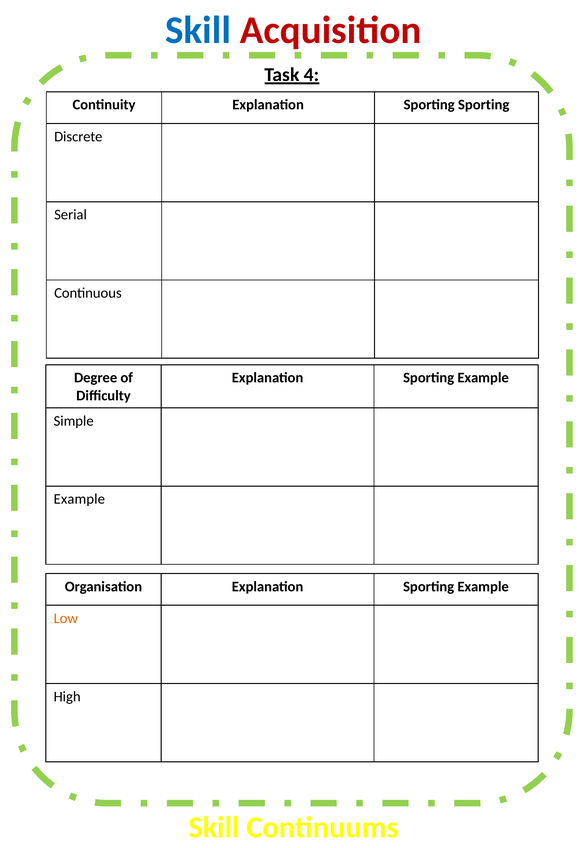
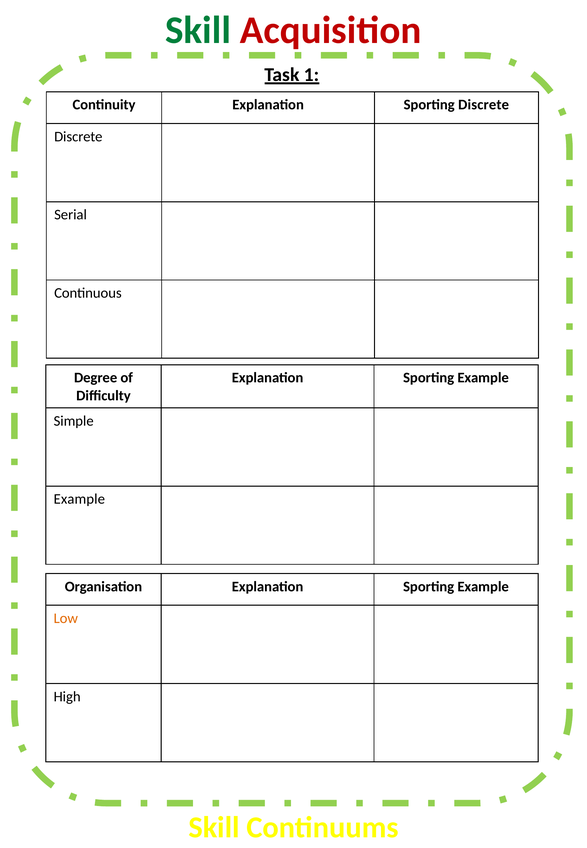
Skill at (198, 30) colour: blue -> green
4: 4 -> 1
Sporting Sporting: Sporting -> Discrete
